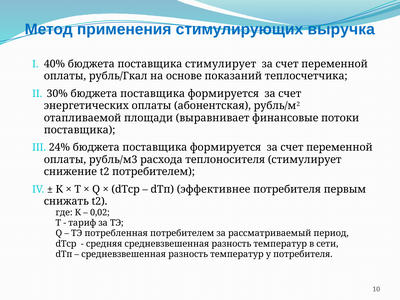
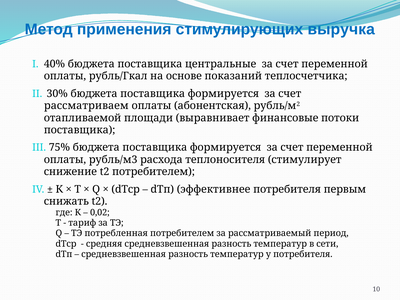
поставщика стимулирует: стимулирует -> центральные
энергетических: энергетических -> рассматриваем
24%: 24% -> 75%
